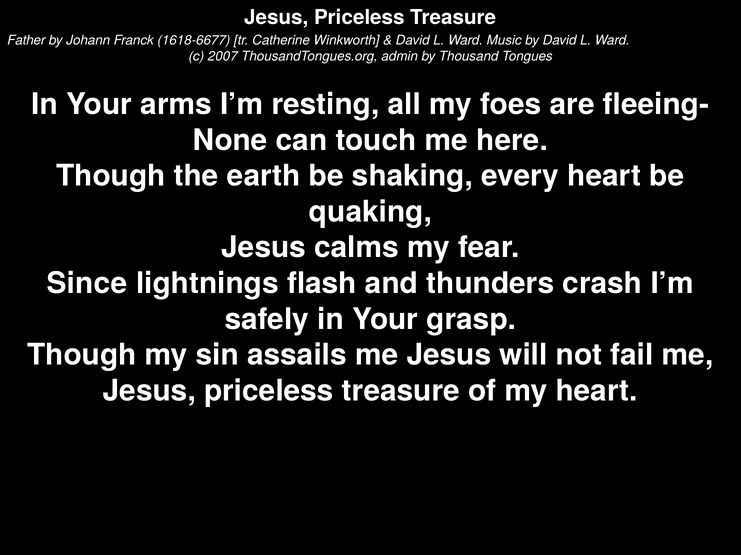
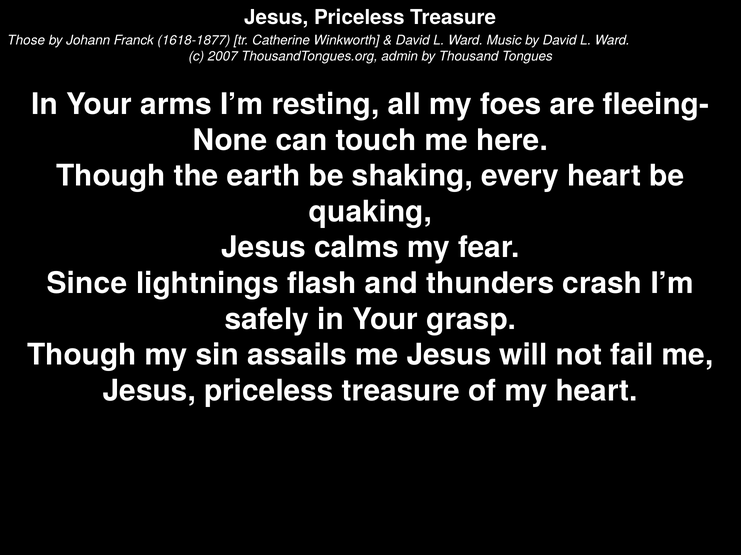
Father: Father -> Those
1618-6677: 1618-6677 -> 1618-1877
